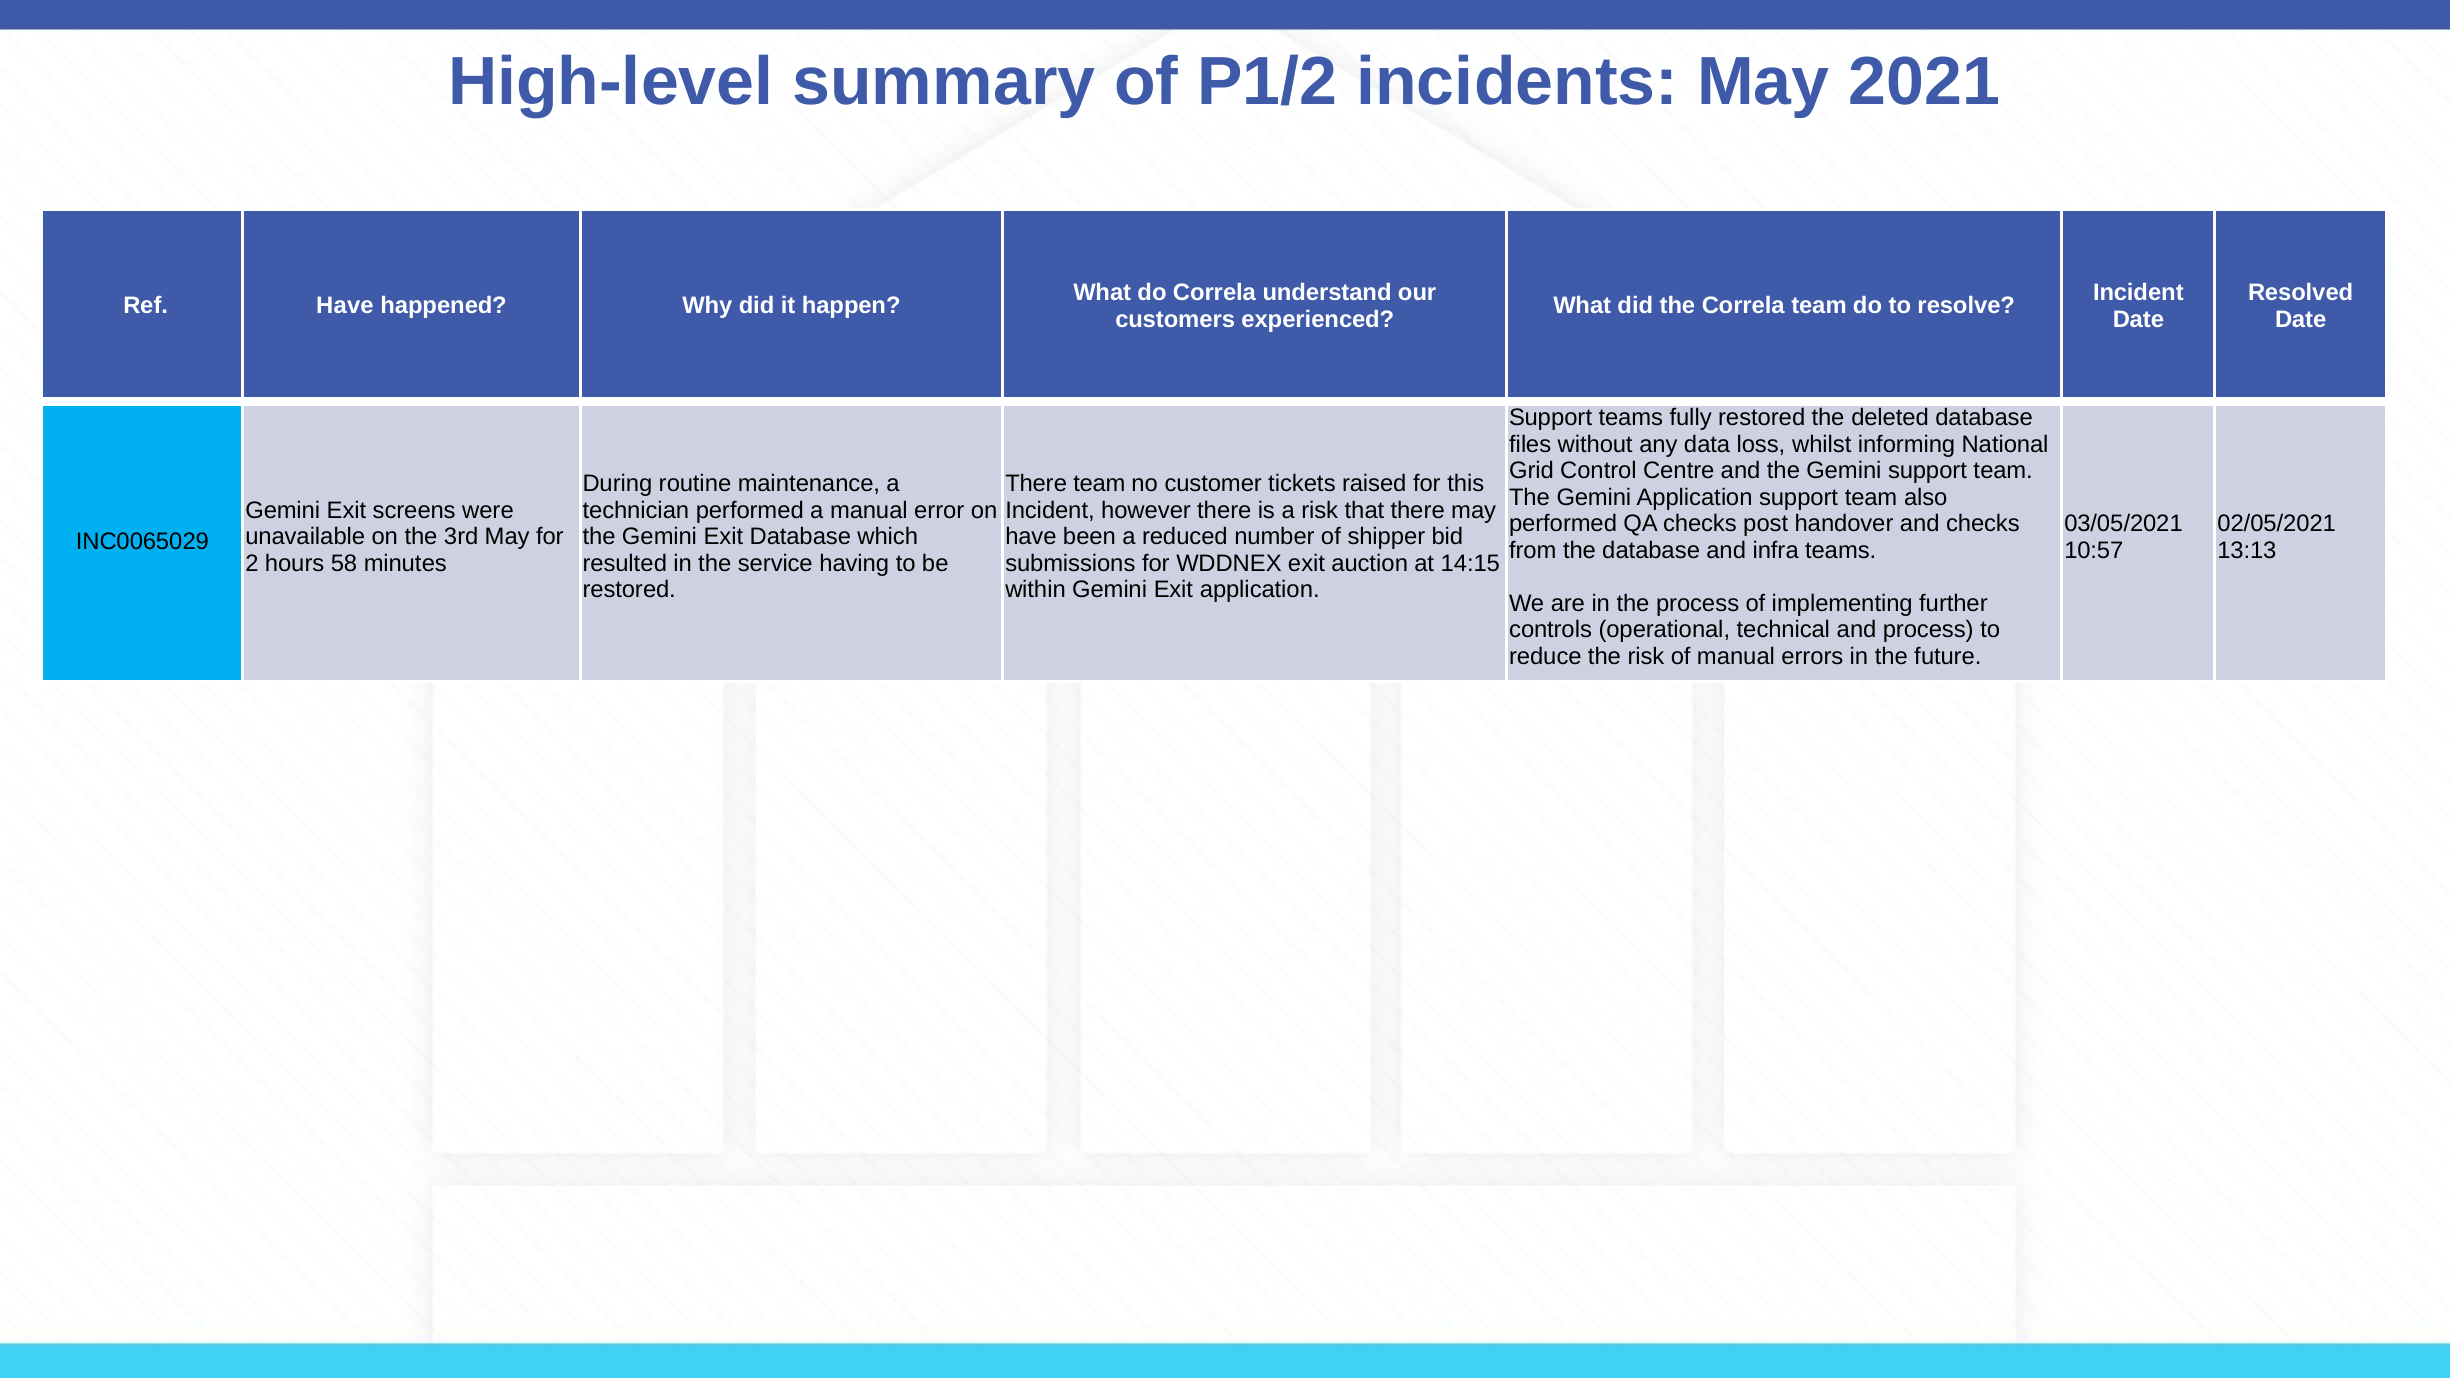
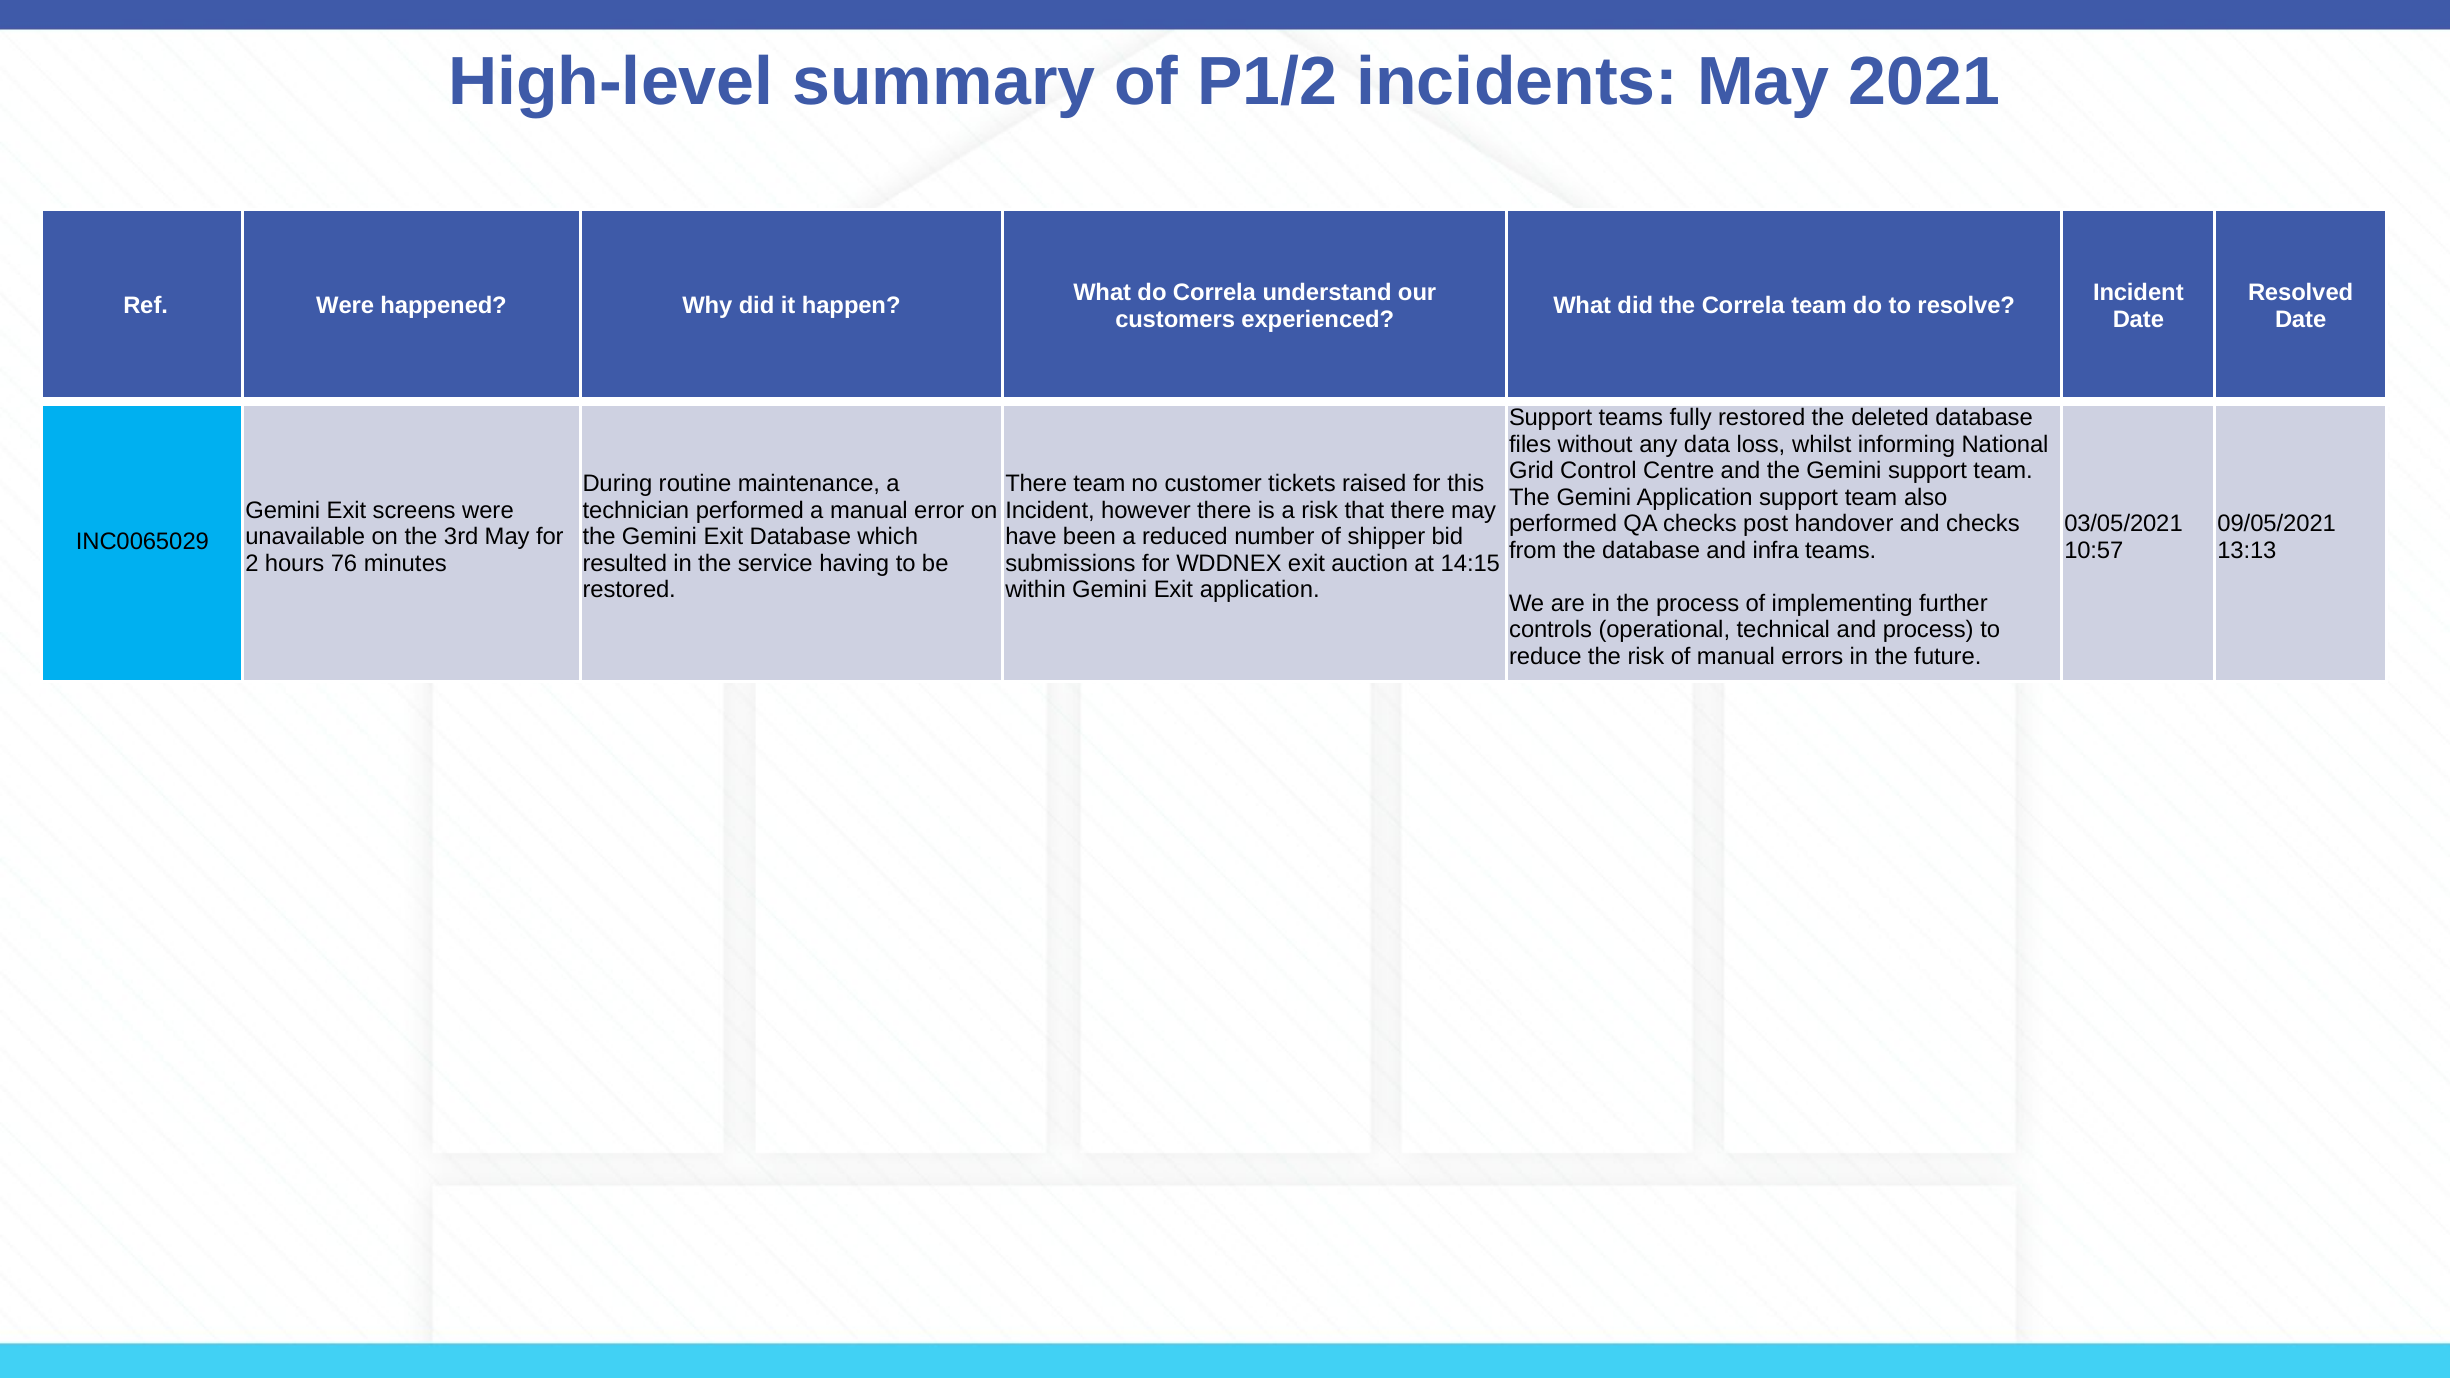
Ref Have: Have -> Were
02/05/2021: 02/05/2021 -> 09/05/2021
58: 58 -> 76
